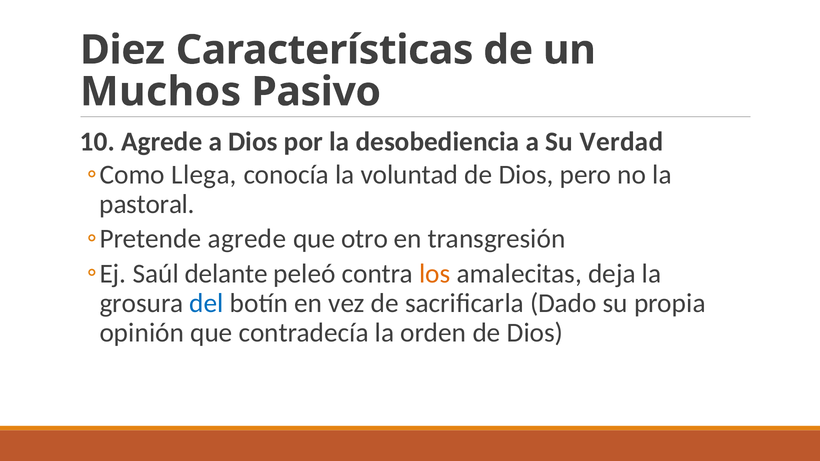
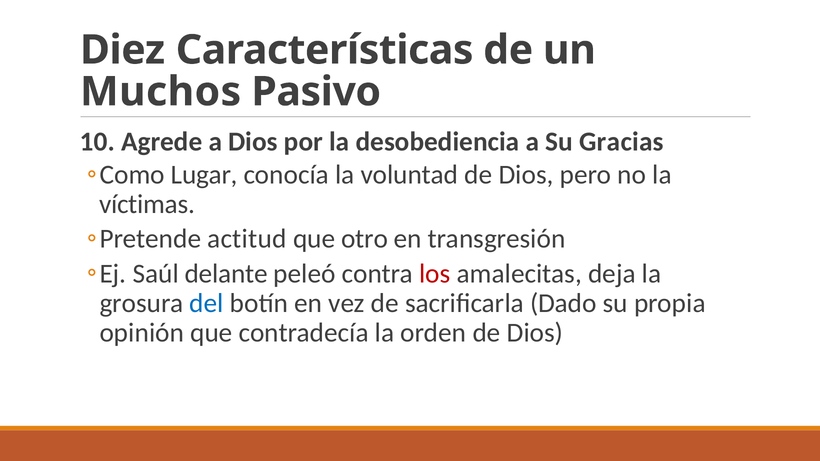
Verdad: Verdad -> Gracias
Llega: Llega -> Lugar
pastoral: pastoral -> víctimas
agrede at (247, 239): agrede -> actitud
los colour: orange -> red
